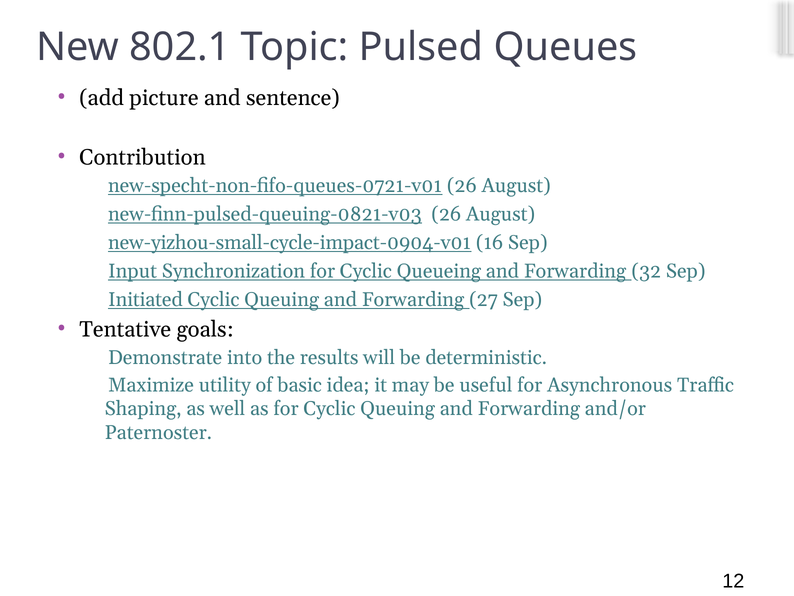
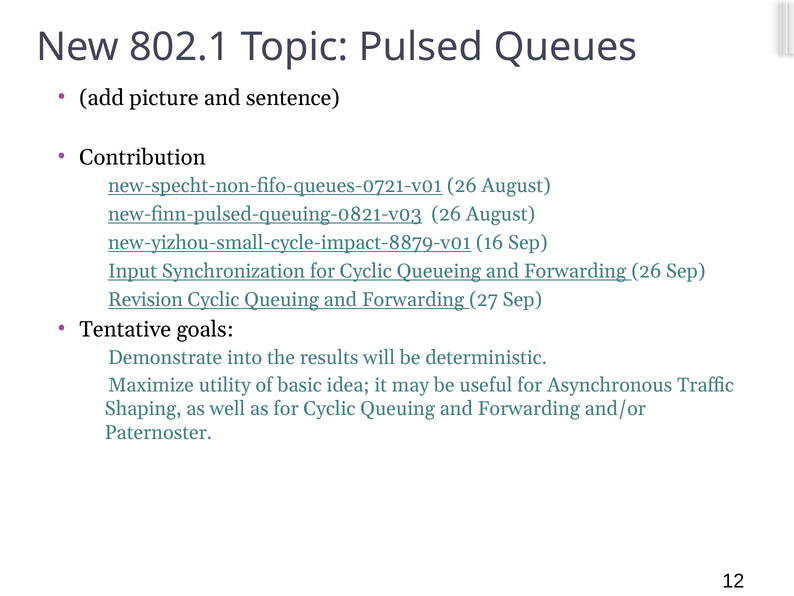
new-yizhou-small-cycle-impact-0904-v01: new-yizhou-small-cycle-impact-0904-v01 -> new-yizhou-small-cycle-impact-8879-v01
Forwarding 32: 32 -> 26
Initiated: Initiated -> Revision
